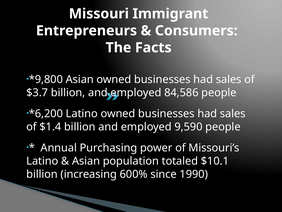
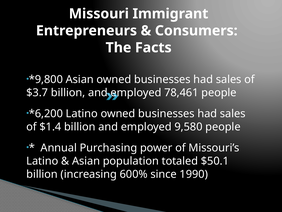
84,586: 84,586 -> 78,461
9,590: 9,590 -> 9,580
$10.1: $10.1 -> $50.1
